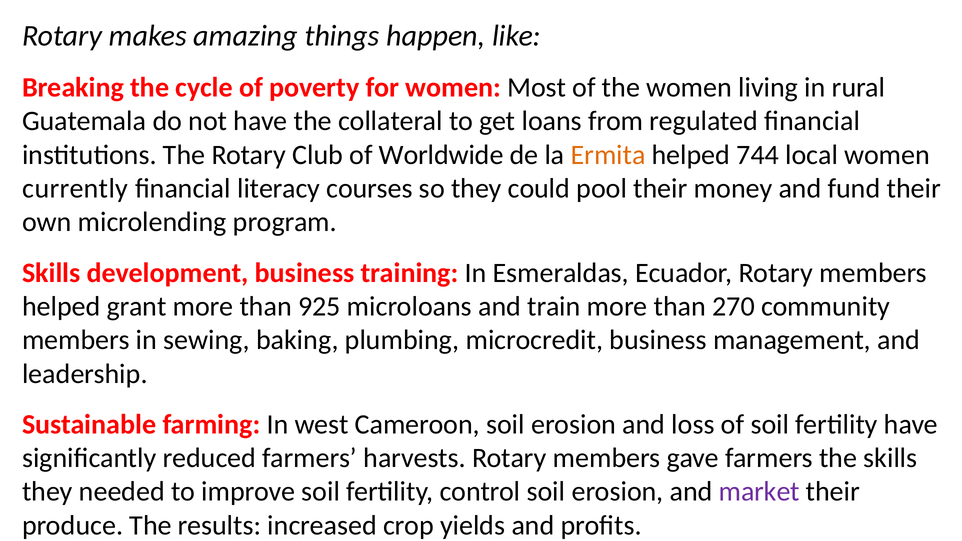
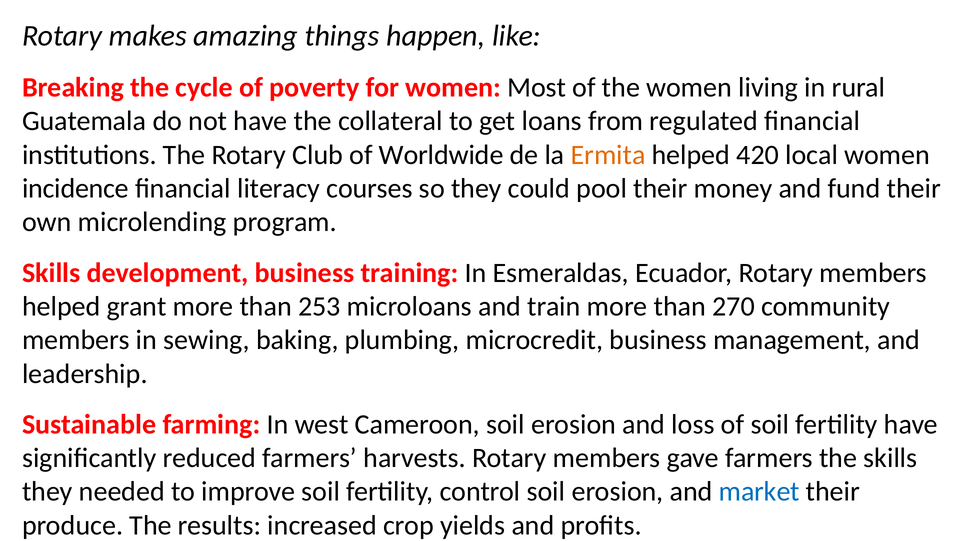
744: 744 -> 420
currently: currently -> incidence
925: 925 -> 253
market colour: purple -> blue
